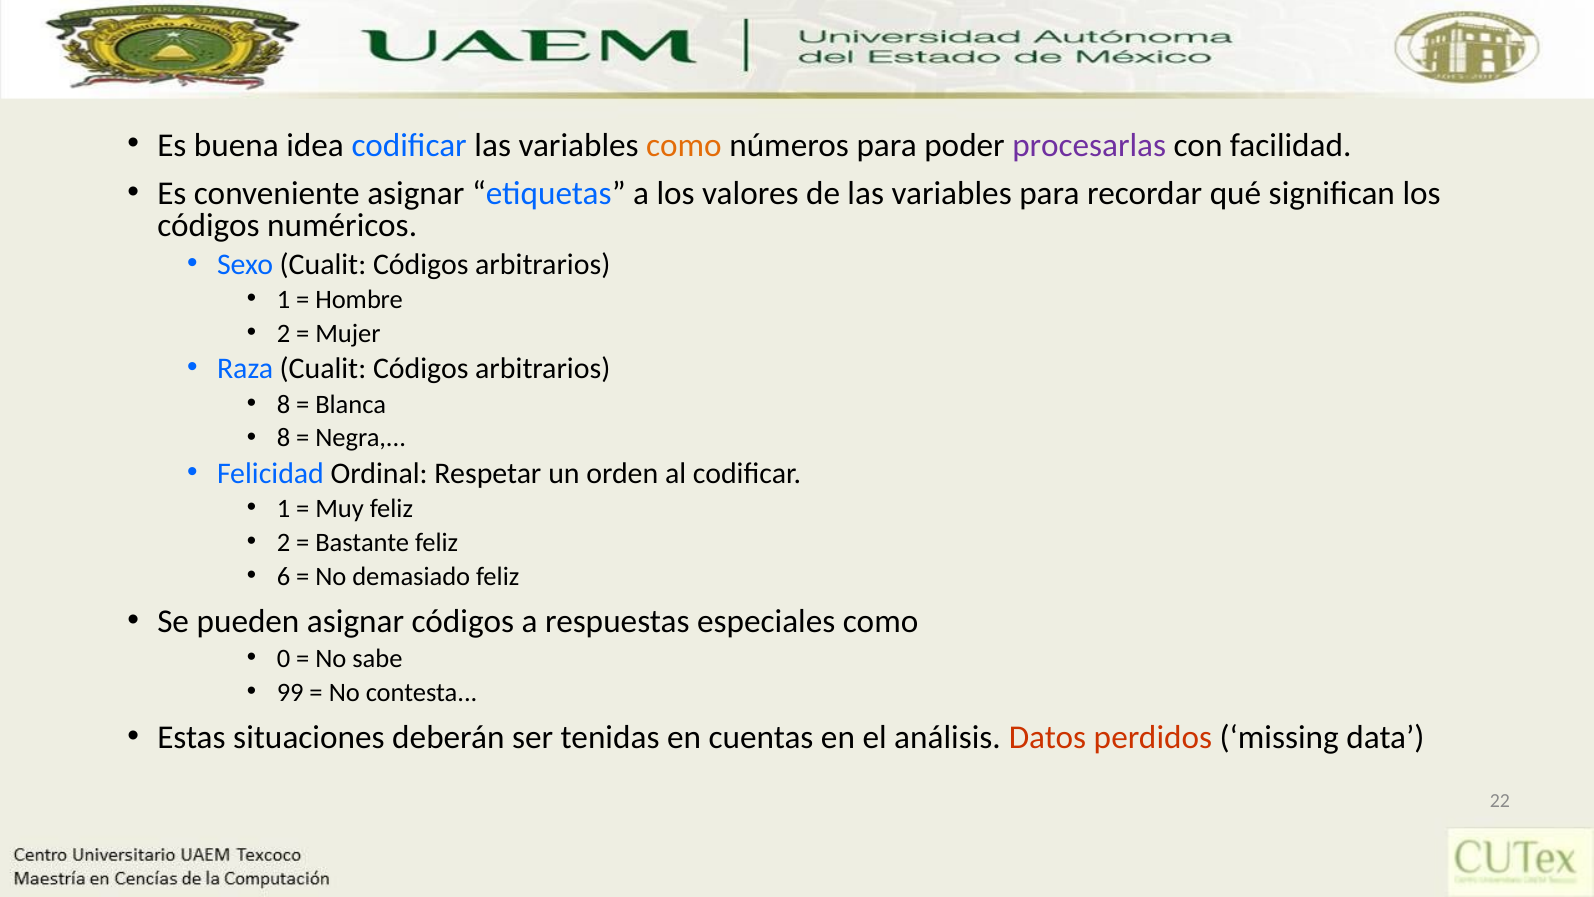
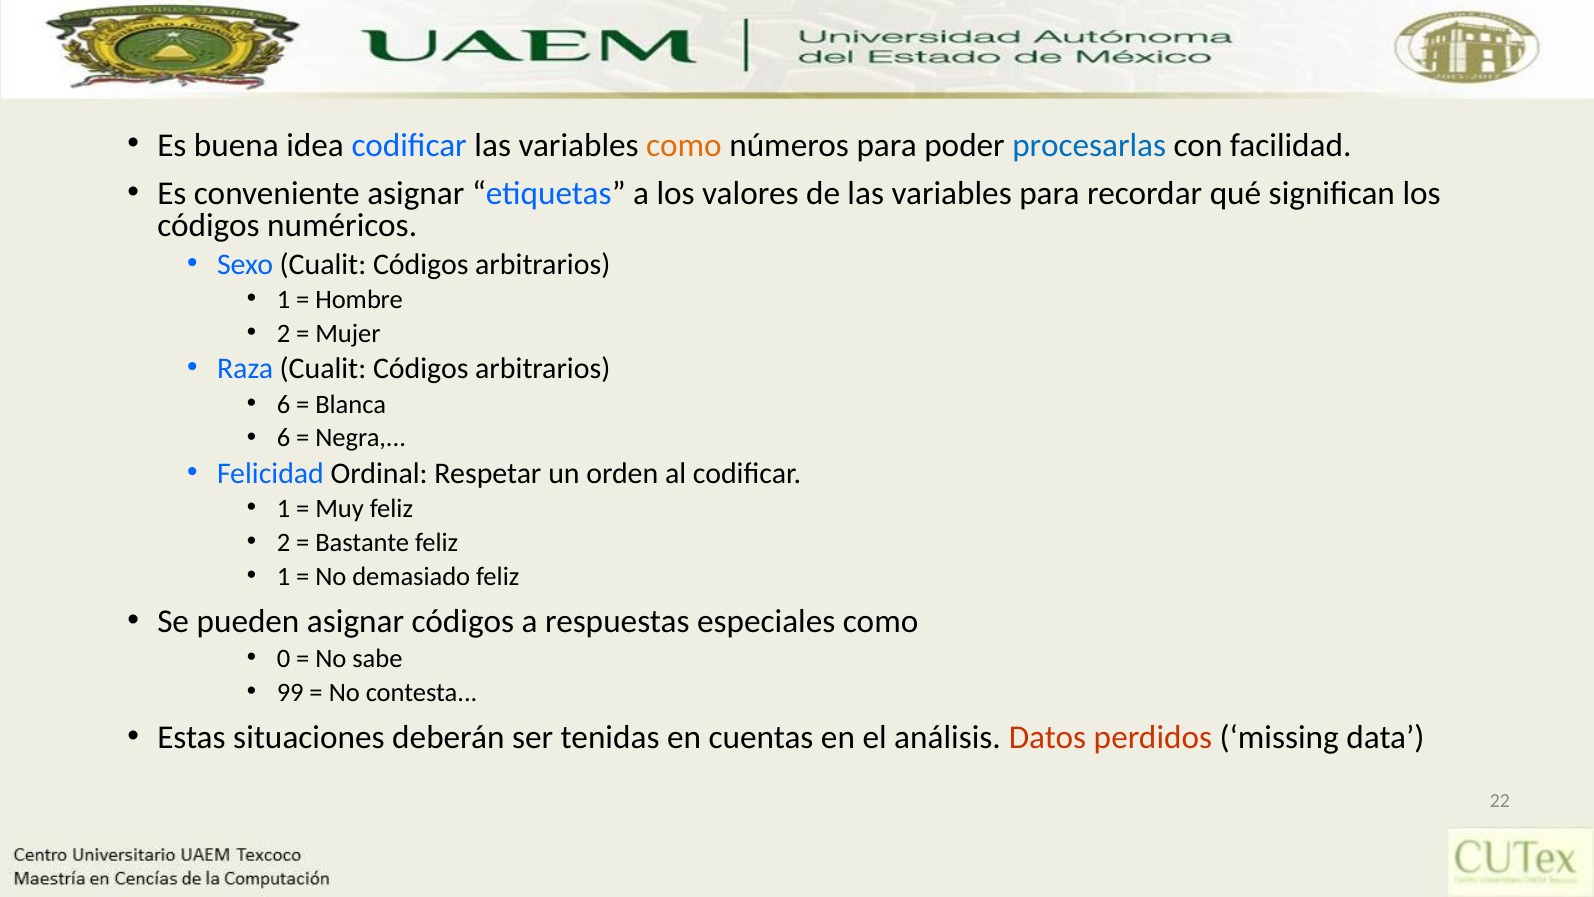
procesarlas colour: purple -> blue
8 at (284, 404): 8 -> 6
8 at (284, 438): 8 -> 6
6 at (284, 576): 6 -> 1
